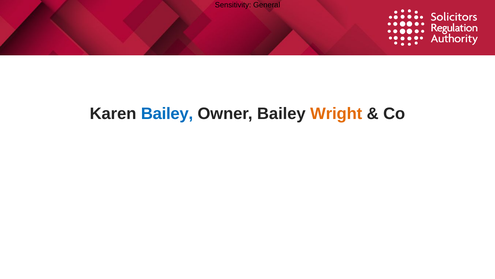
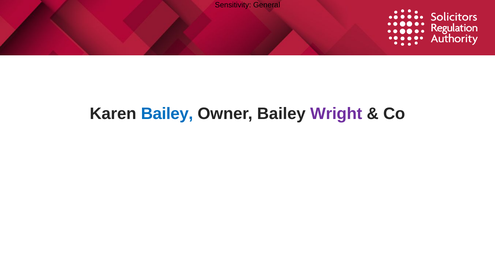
Wright colour: orange -> purple
